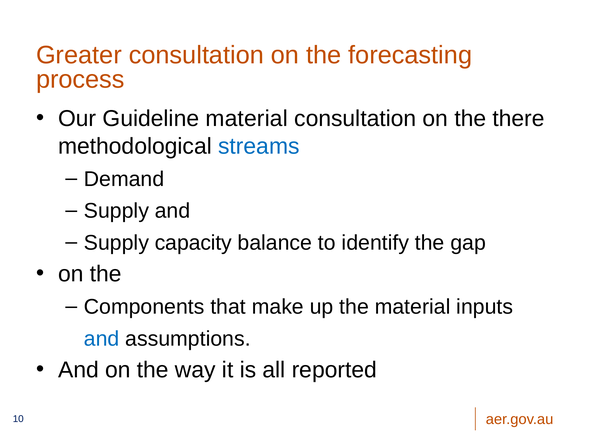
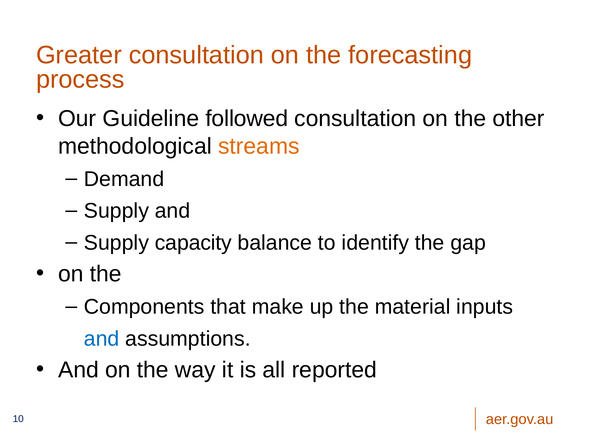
Guideline material: material -> followed
there: there -> other
streams colour: blue -> orange
